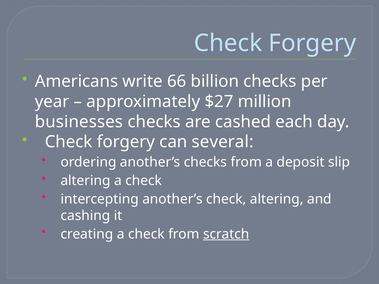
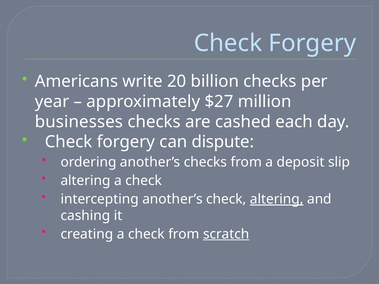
66: 66 -> 20
several: several -> dispute
altering at (277, 199) underline: none -> present
